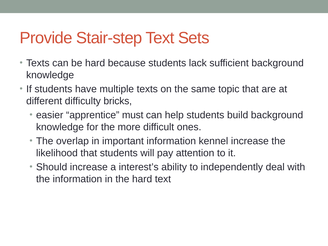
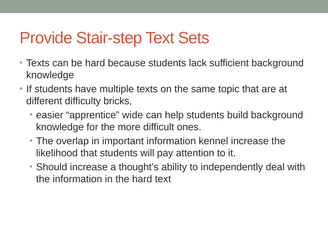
must: must -> wide
interest’s: interest’s -> thought’s
